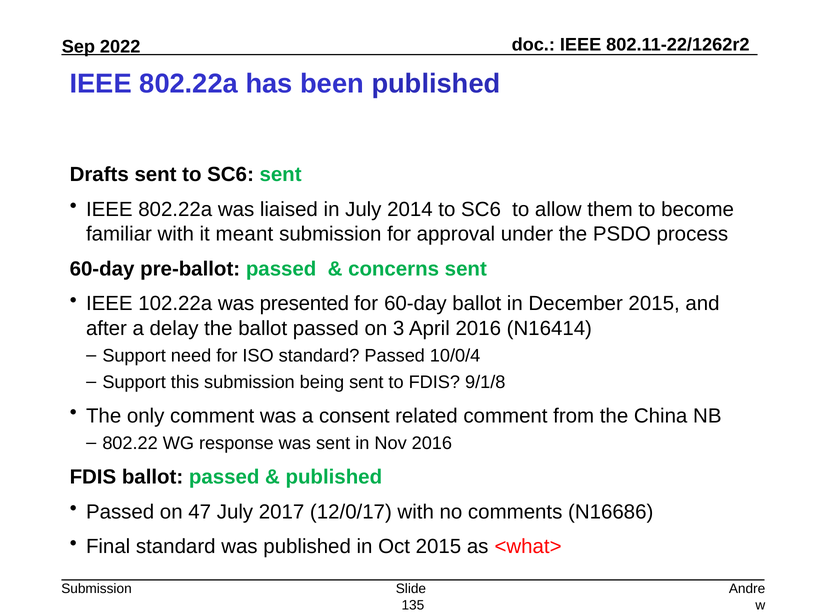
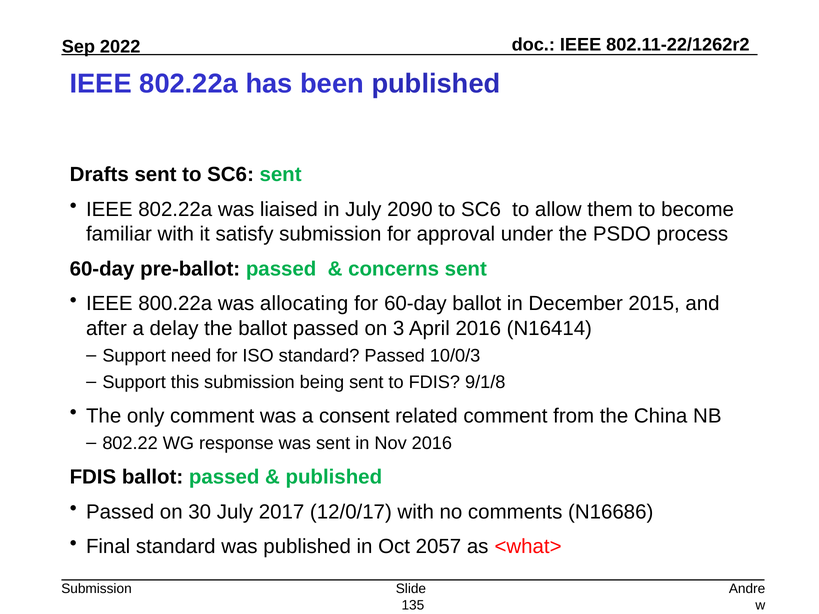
2014: 2014 -> 2090
meant: meant -> satisfy
102.22a: 102.22a -> 800.22a
presented: presented -> allocating
10/0/4: 10/0/4 -> 10/0/3
47: 47 -> 30
Oct 2015: 2015 -> 2057
